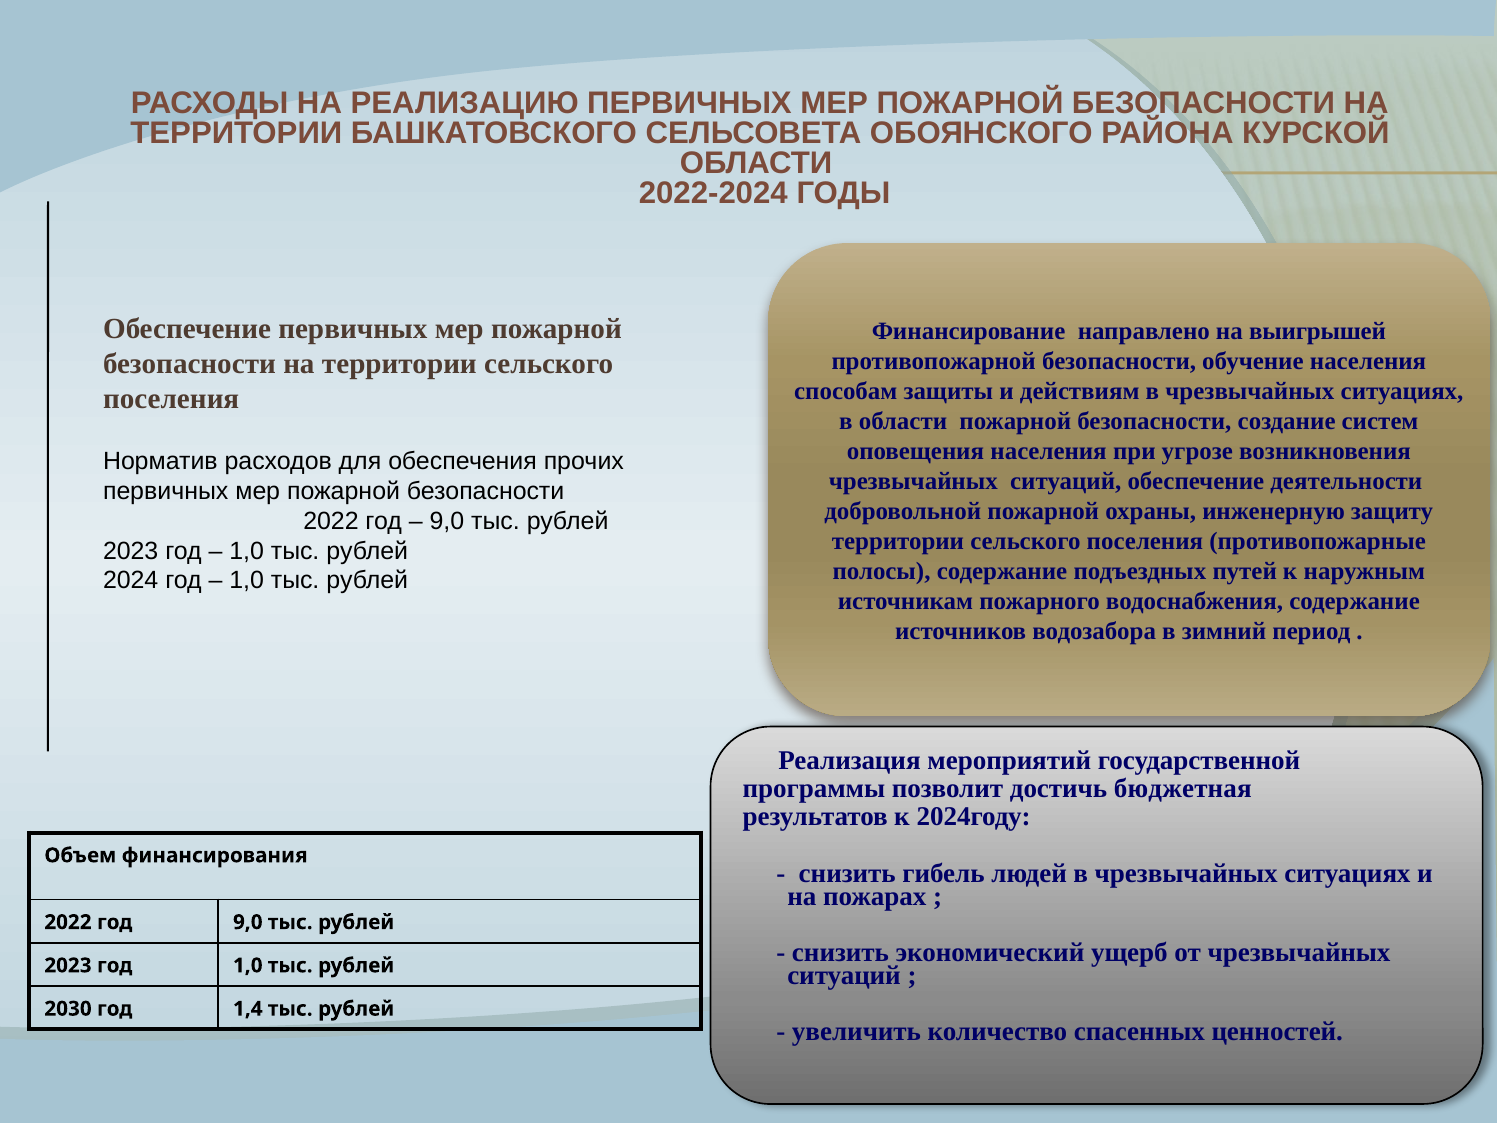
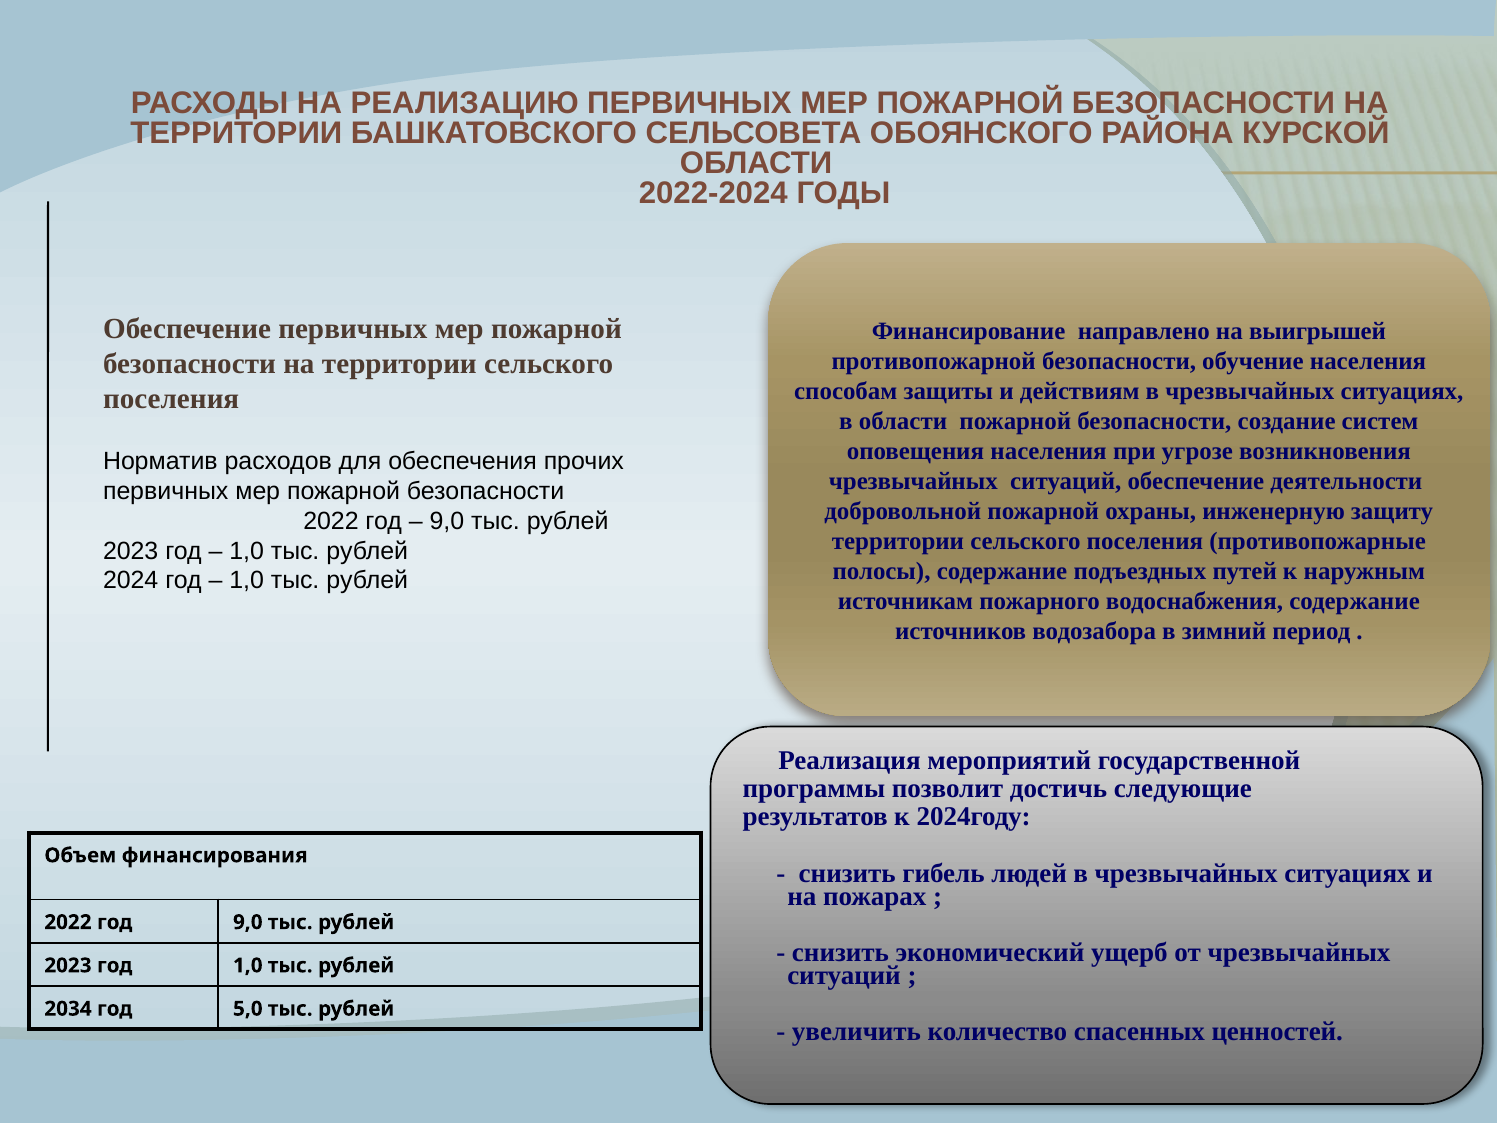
бюджетная: бюджетная -> следующие
2030: 2030 -> 2034
1,4: 1,4 -> 5,0
